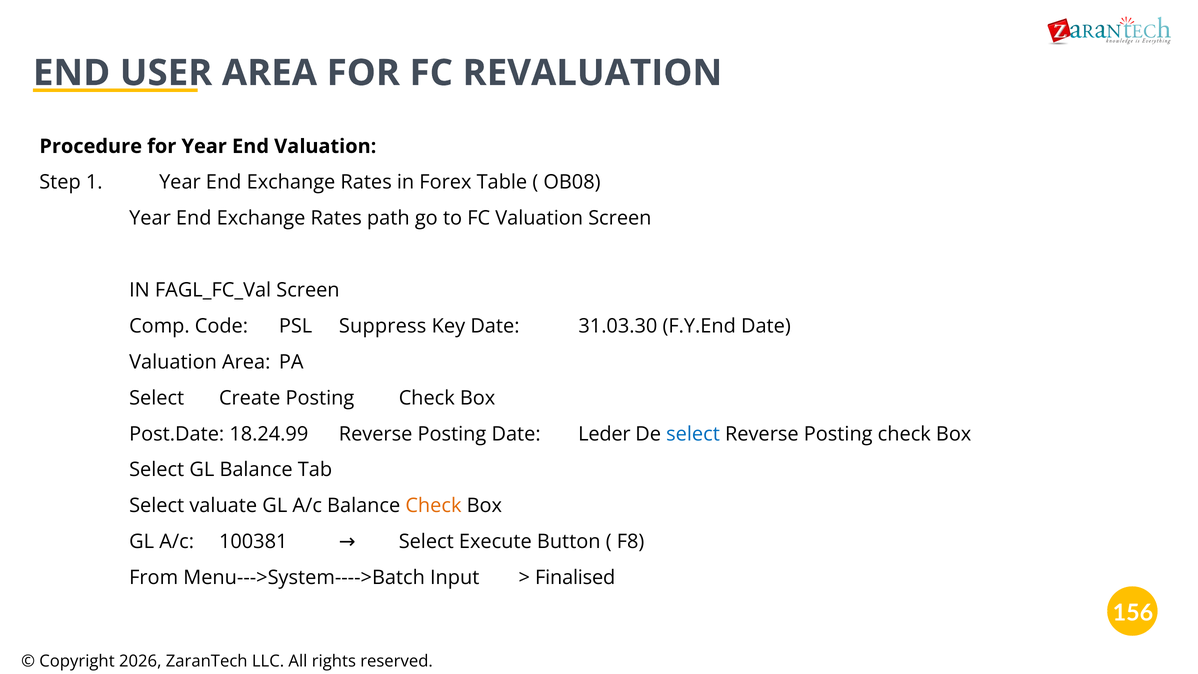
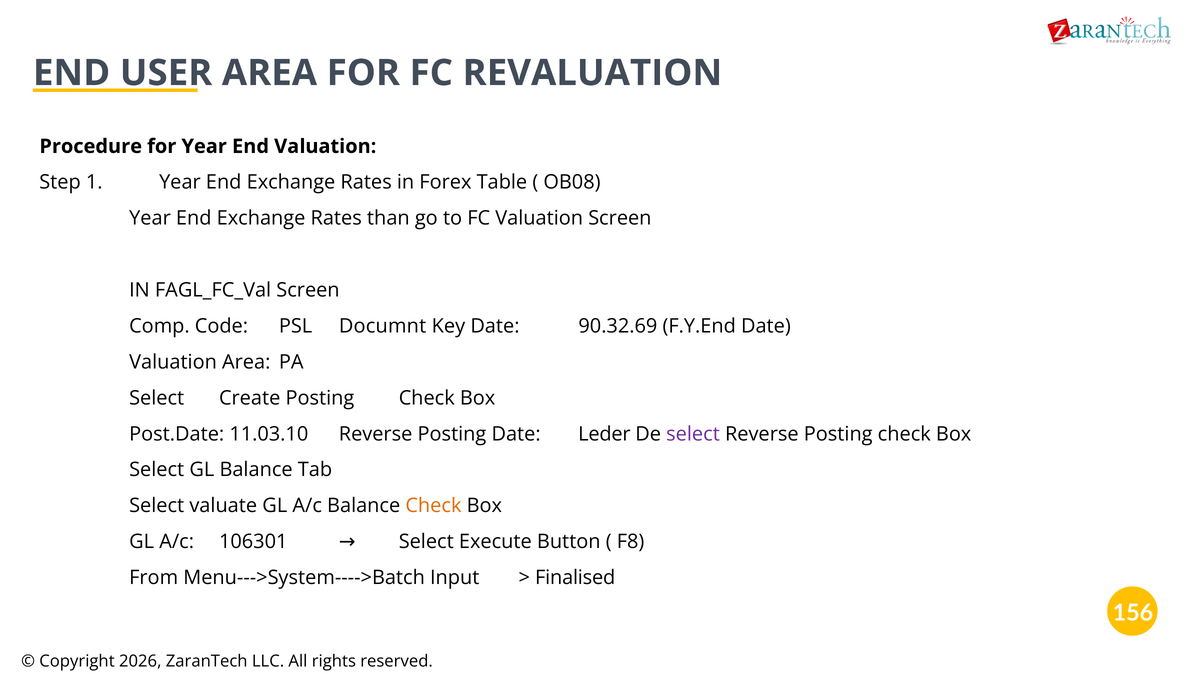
path: path -> than
Suppress: Suppress -> Documnt
31.03.30: 31.03.30 -> 90.32.69
18.24.99: 18.24.99 -> 11.03.10
select at (693, 434) colour: blue -> purple
100381: 100381 -> 106301
